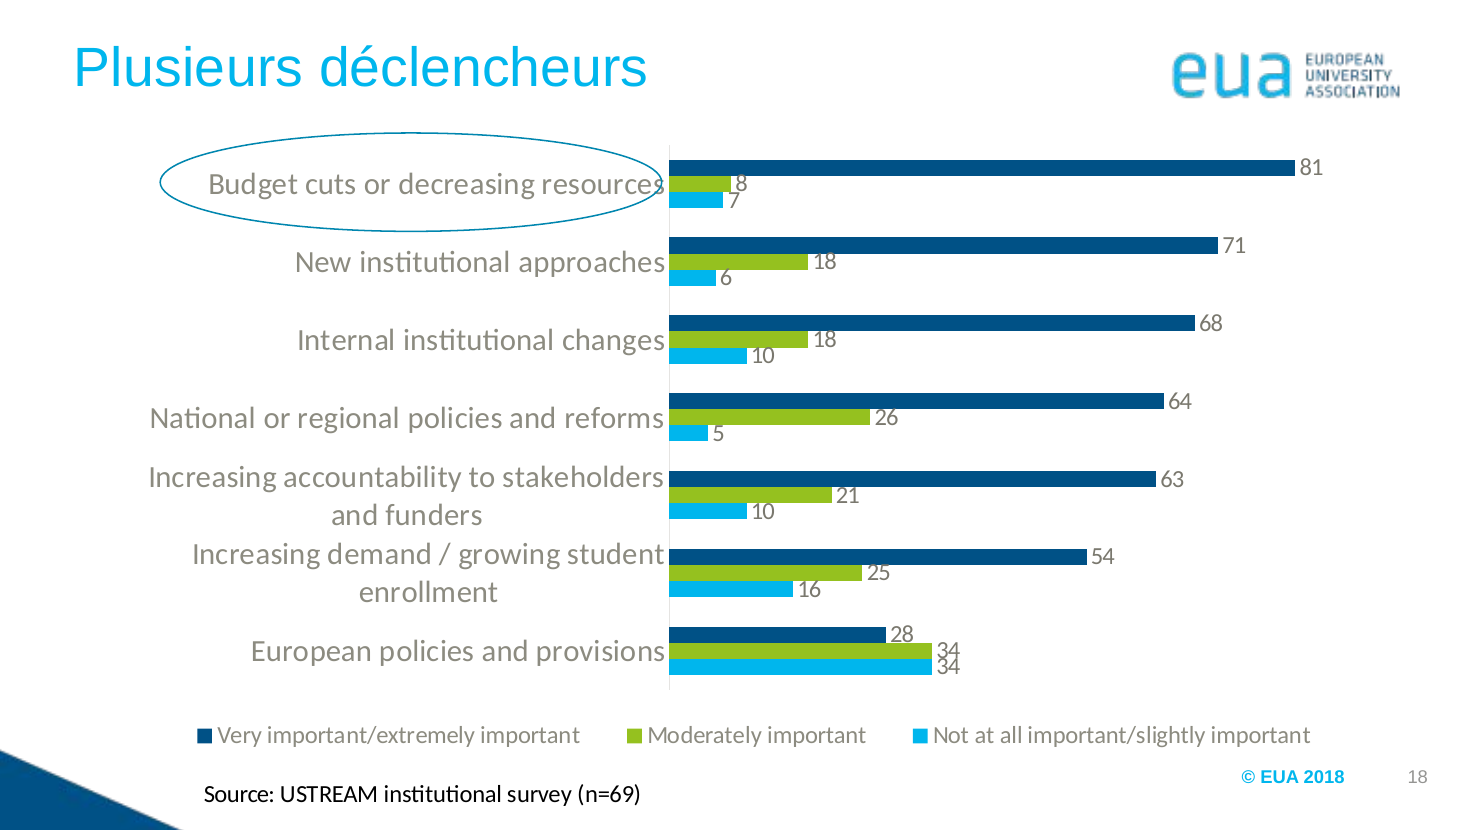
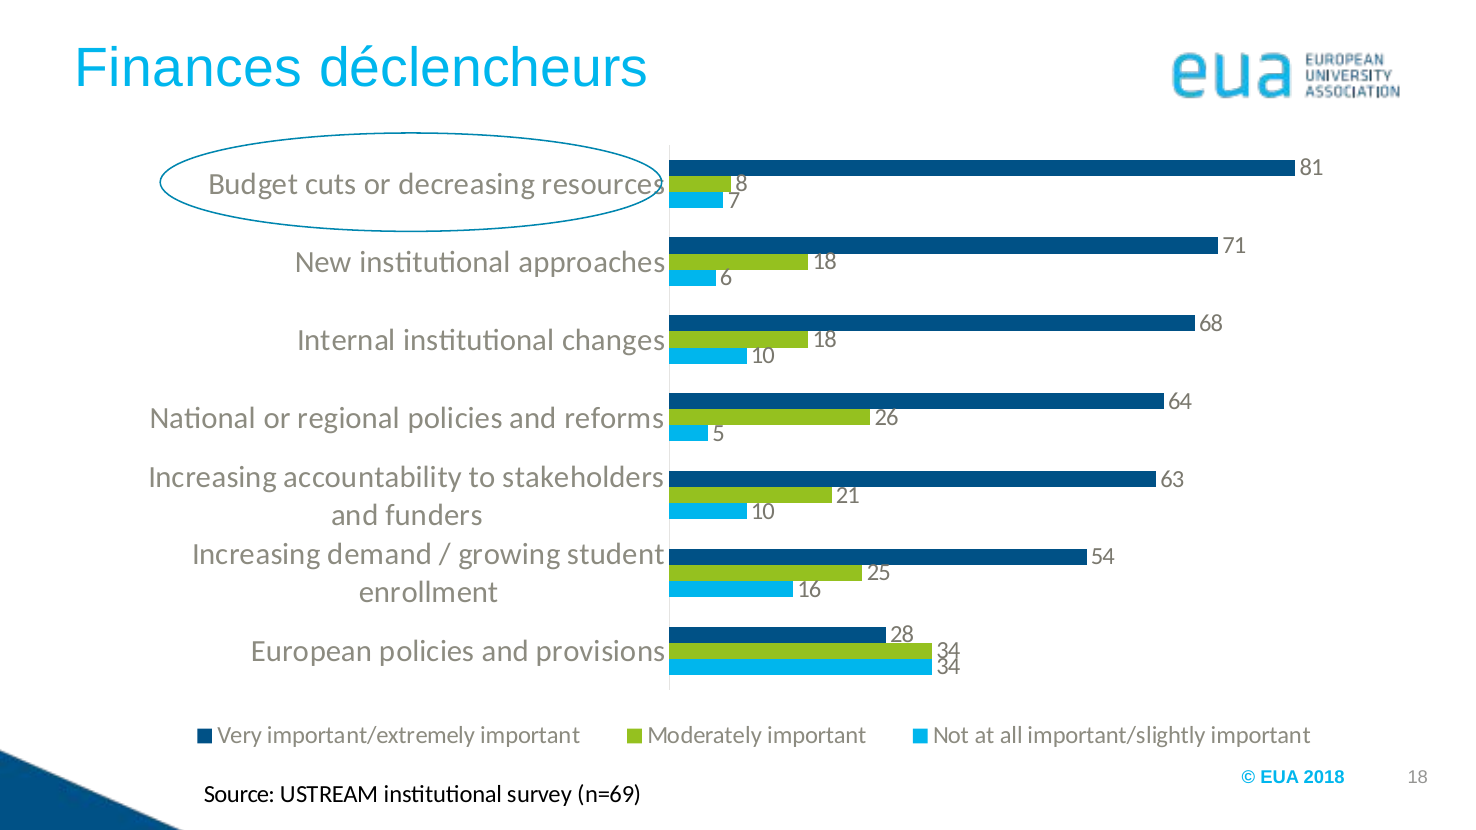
Plusieurs: Plusieurs -> Finances
